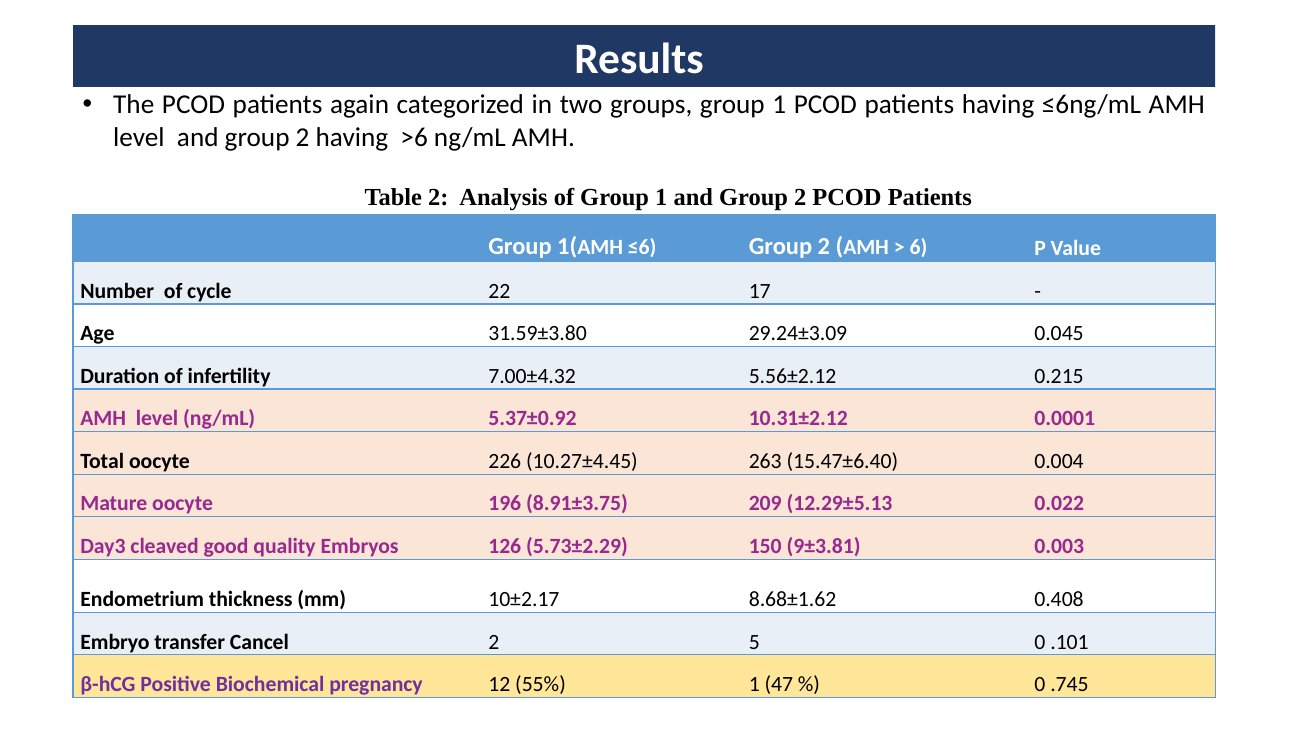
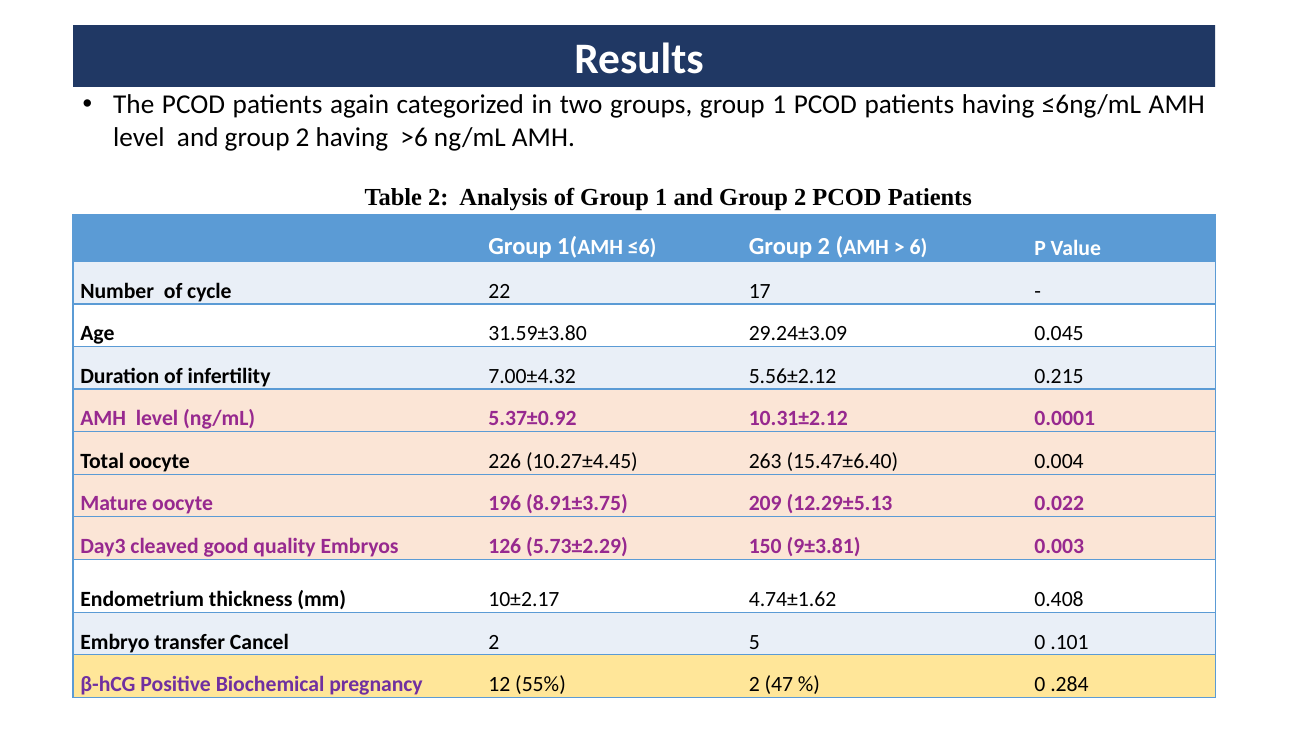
8.68±1.62: 8.68±1.62 -> 4.74±1.62
55% 1: 1 -> 2
.745: .745 -> .284
